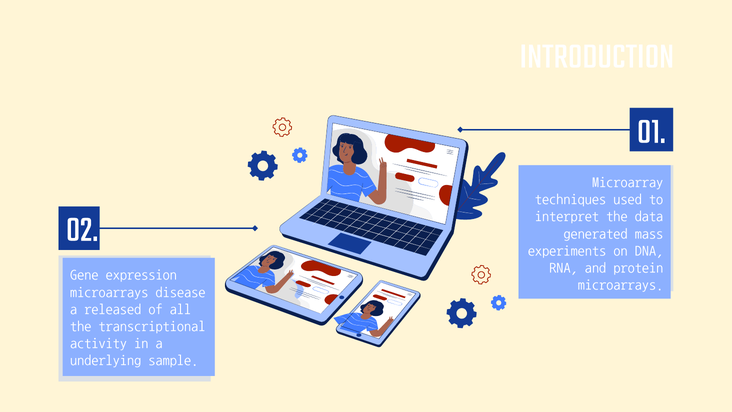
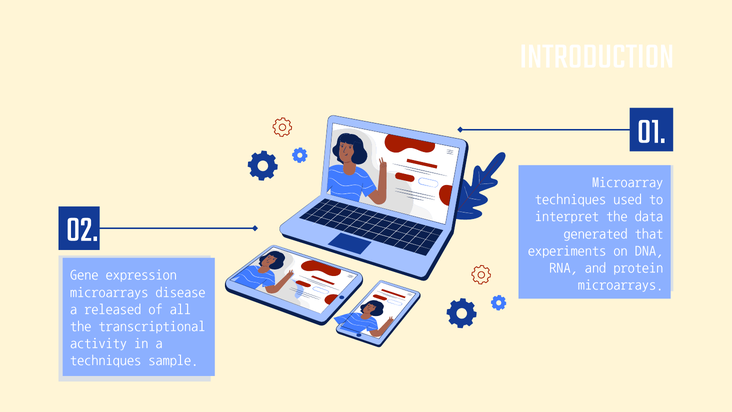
mass: mass -> that
underlying at (106, 360): underlying -> techniques
